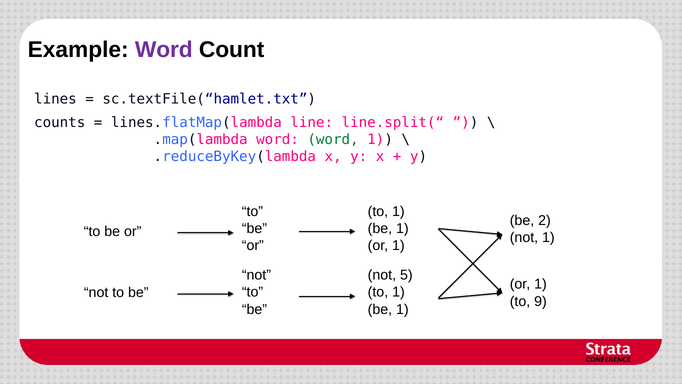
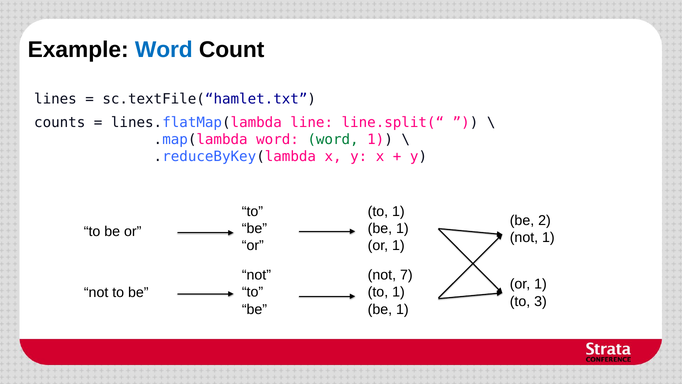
Word at (164, 50) colour: purple -> blue
5: 5 -> 7
9: 9 -> 3
